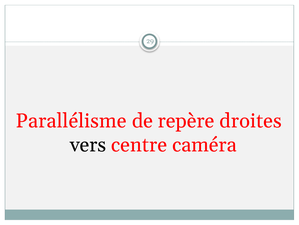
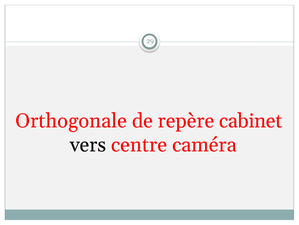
Parallélisme: Parallélisme -> Orthogonale
droites: droites -> cabinet
